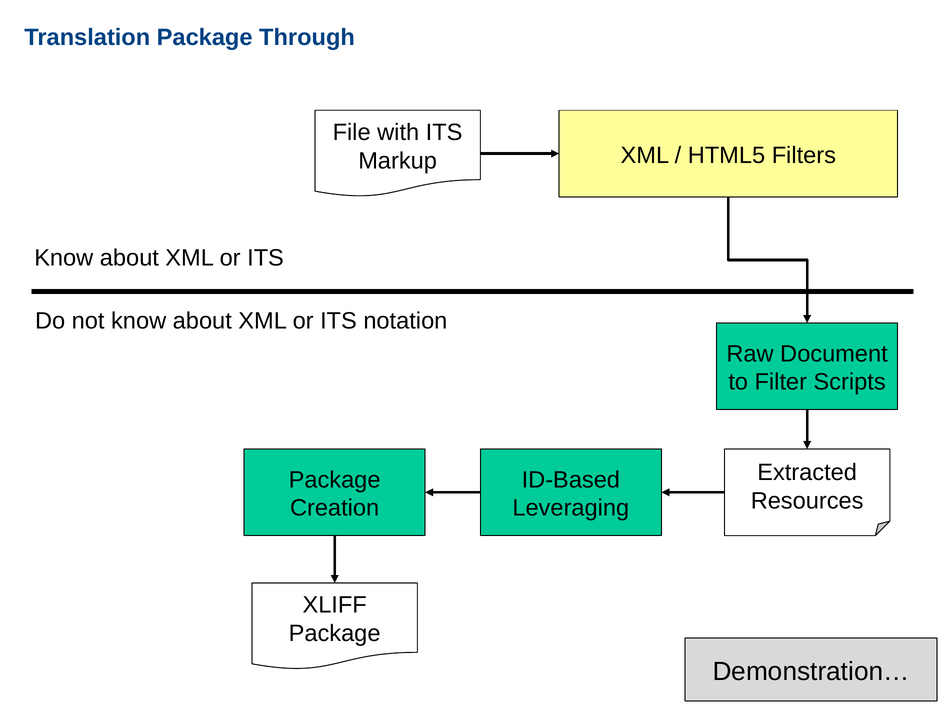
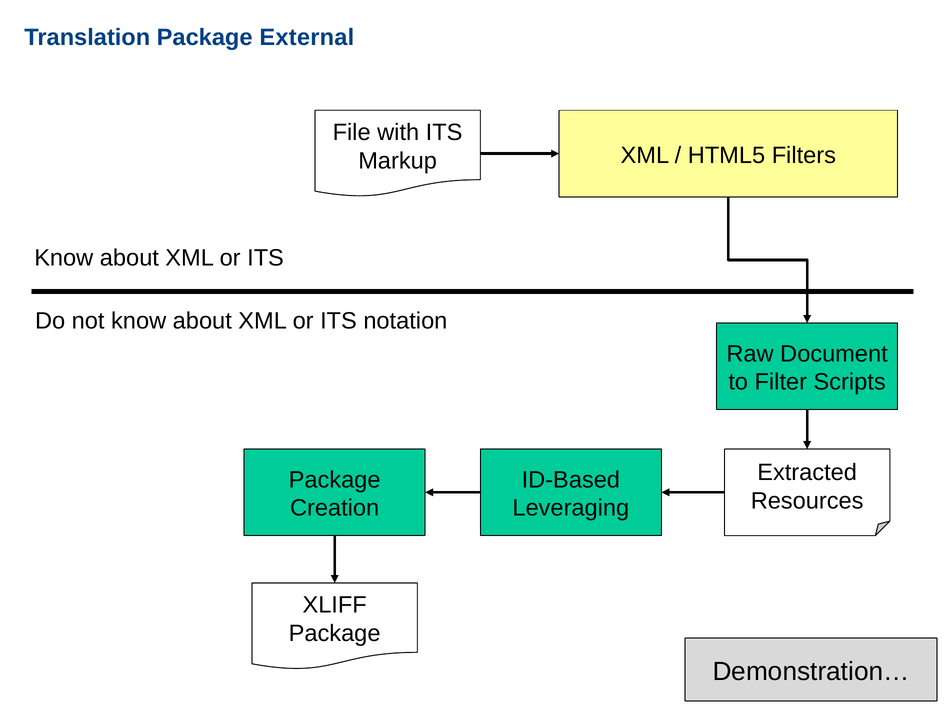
Through: Through -> External
